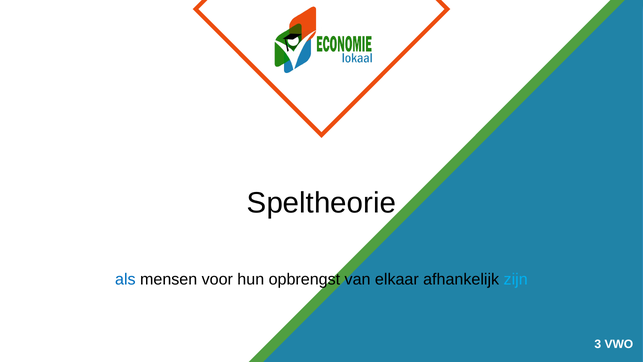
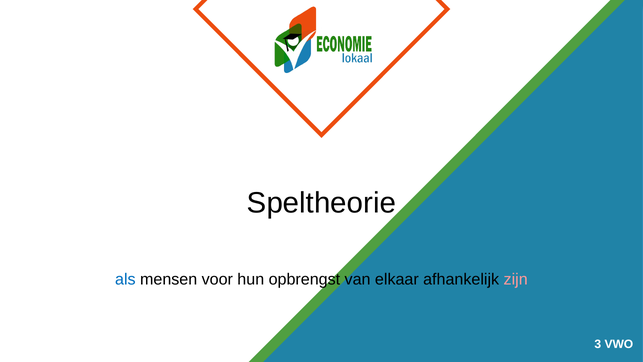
zijn colour: light blue -> pink
